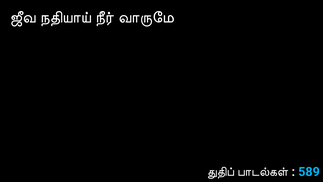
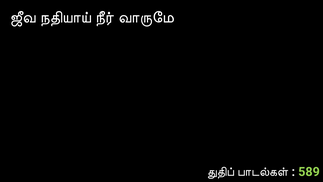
589 colour: light blue -> light green
